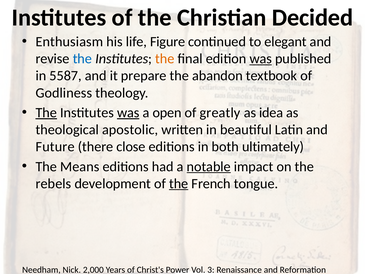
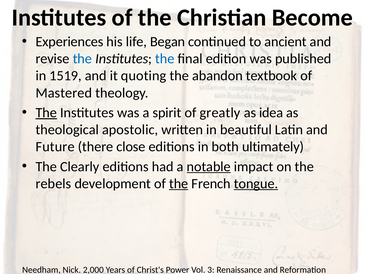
Decided: Decided -> Become
Enthusiasm: Enthusiasm -> Experiences
Figure: Figure -> Began
elegant: elegant -> ancient
the at (165, 59) colour: orange -> blue
was at (261, 59) underline: present -> none
5587: 5587 -> 1519
prepare: prepare -> quoting
Godliness: Godliness -> Mastered
was at (128, 113) underline: present -> none
open: open -> spirit
Means: Means -> Clearly
tongue underline: none -> present
